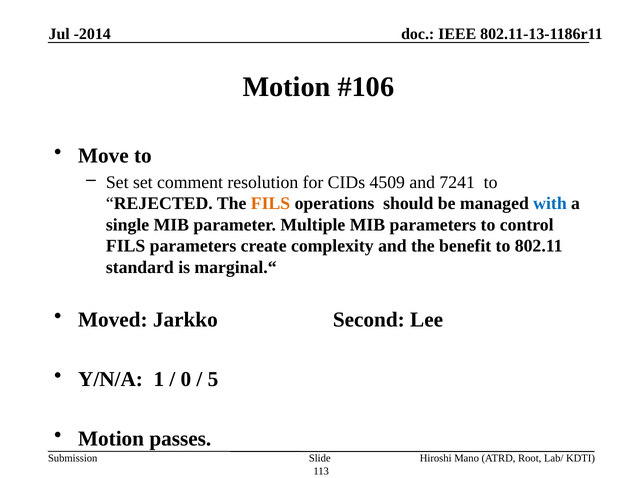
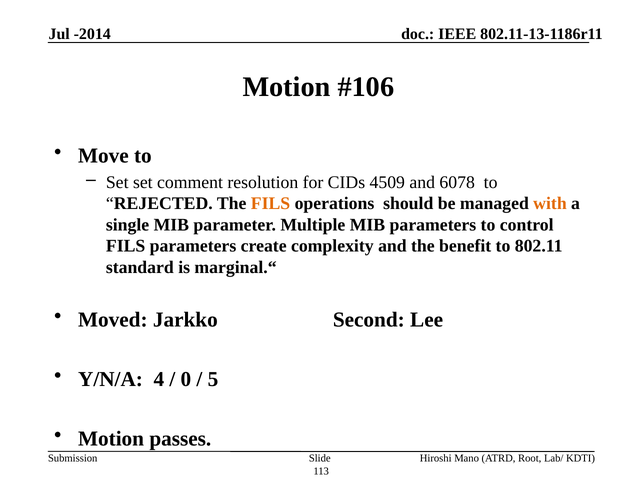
7241: 7241 -> 6078
with colour: blue -> orange
1: 1 -> 4
